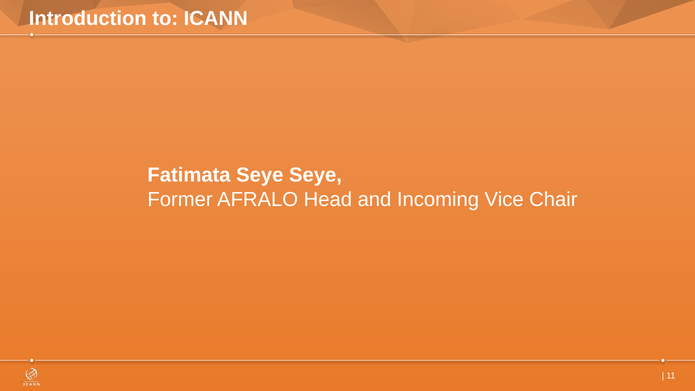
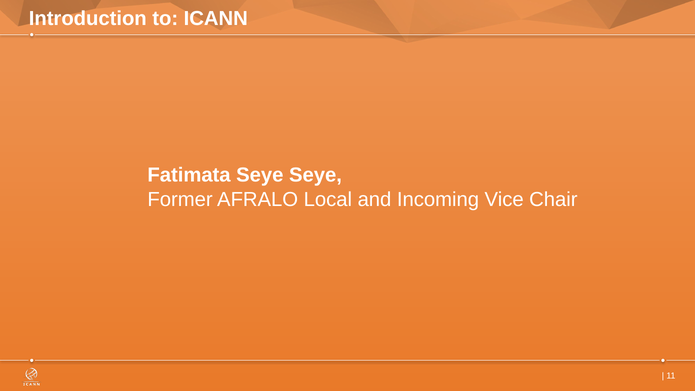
Head: Head -> Local
